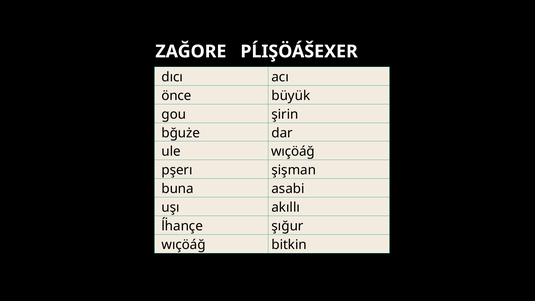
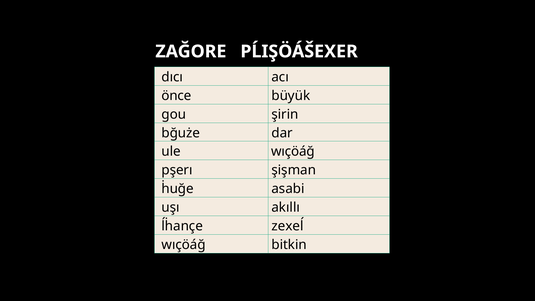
buna: buna -> ḣuğe
şığur: şığur -> zexeĺ
